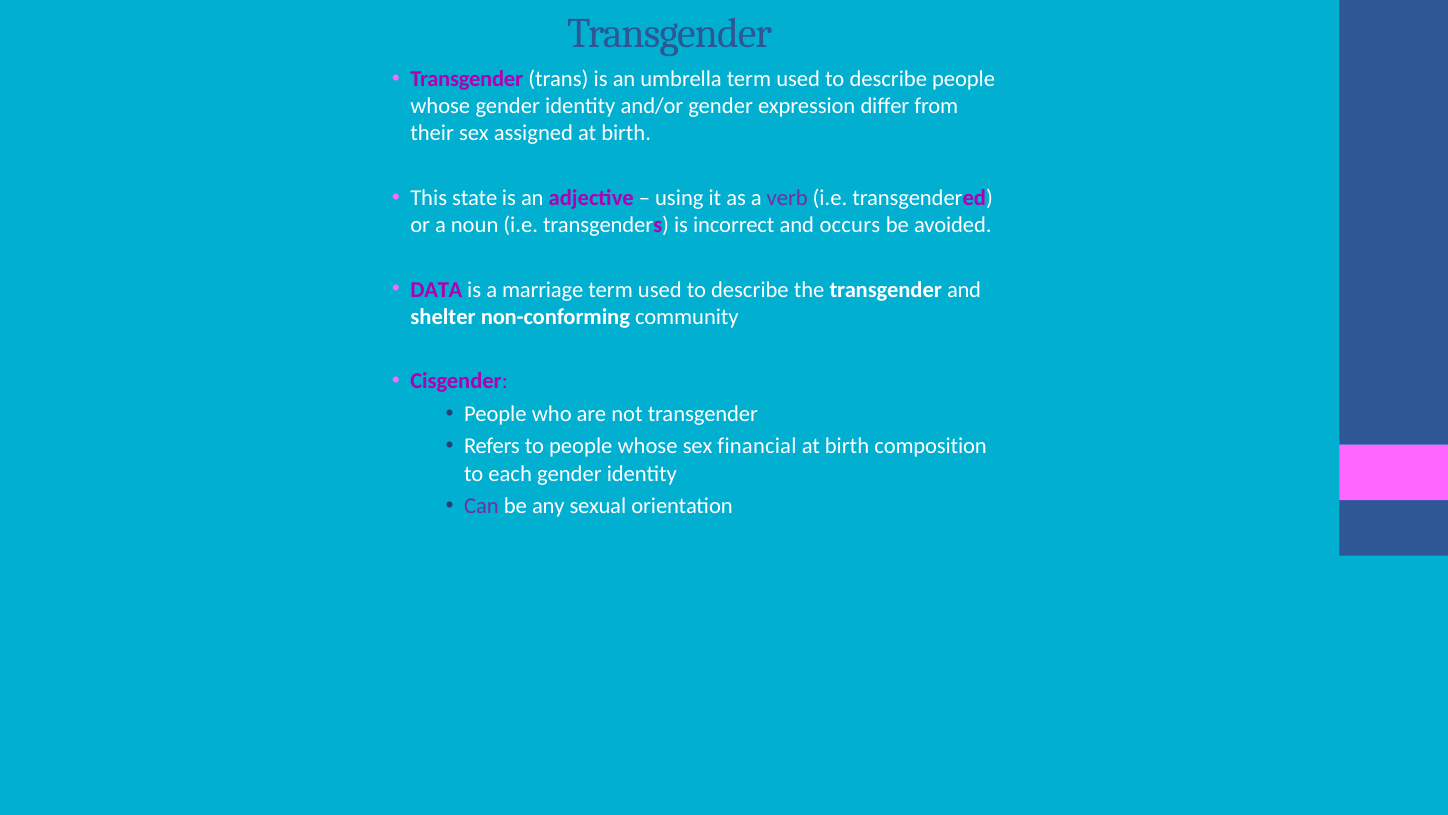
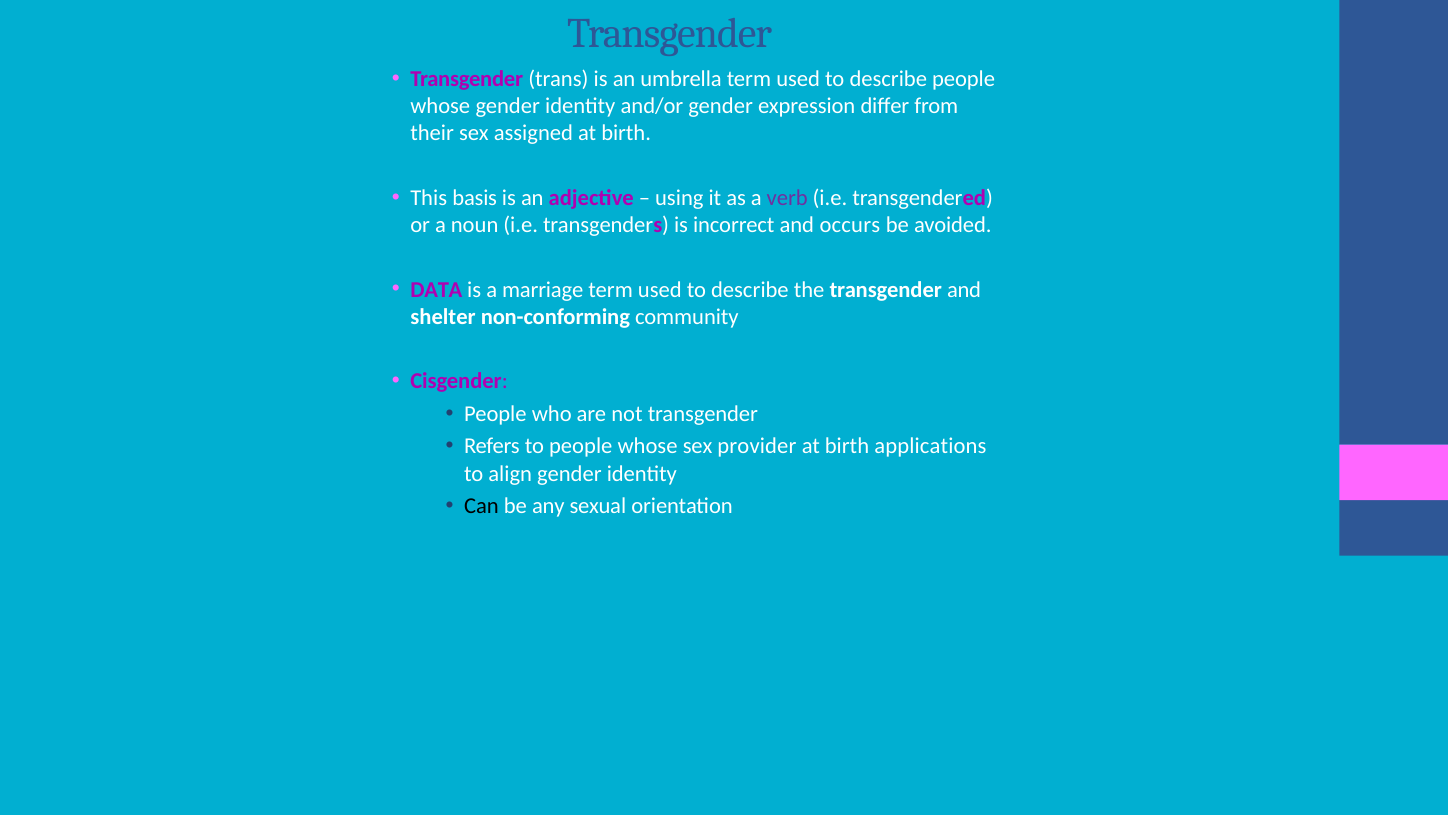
state: state -> basis
financial: financial -> provider
composition: composition -> applications
each: each -> align
Can colour: purple -> black
